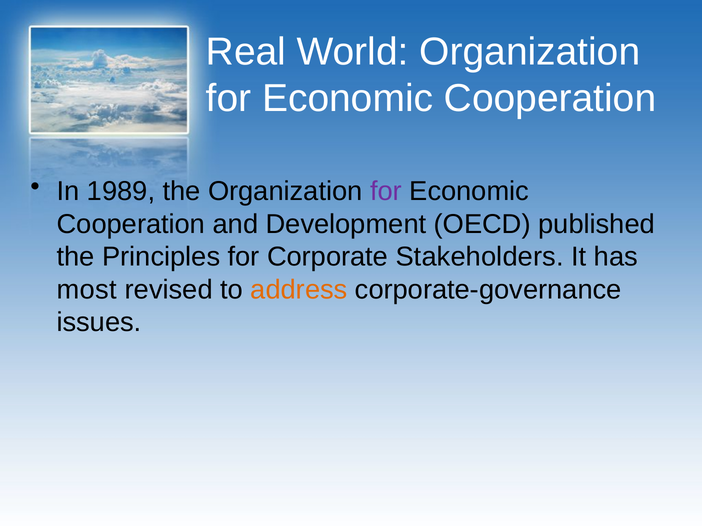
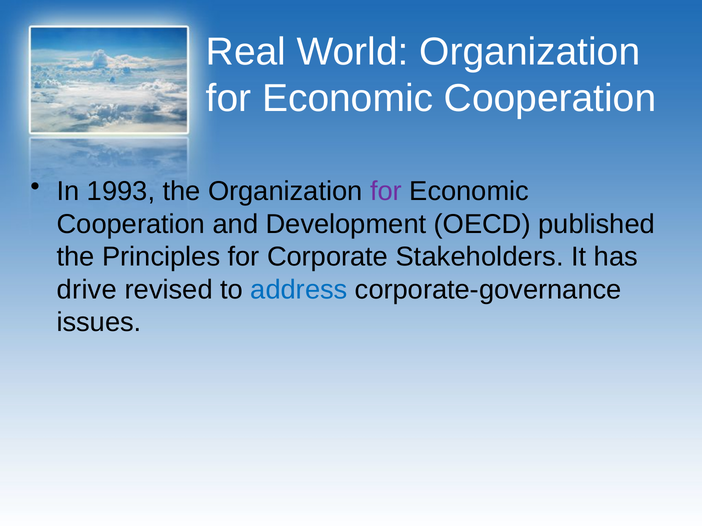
1989: 1989 -> 1993
most: most -> drive
address colour: orange -> blue
